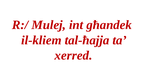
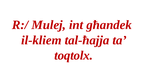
xerred: xerred -> toqtolx
